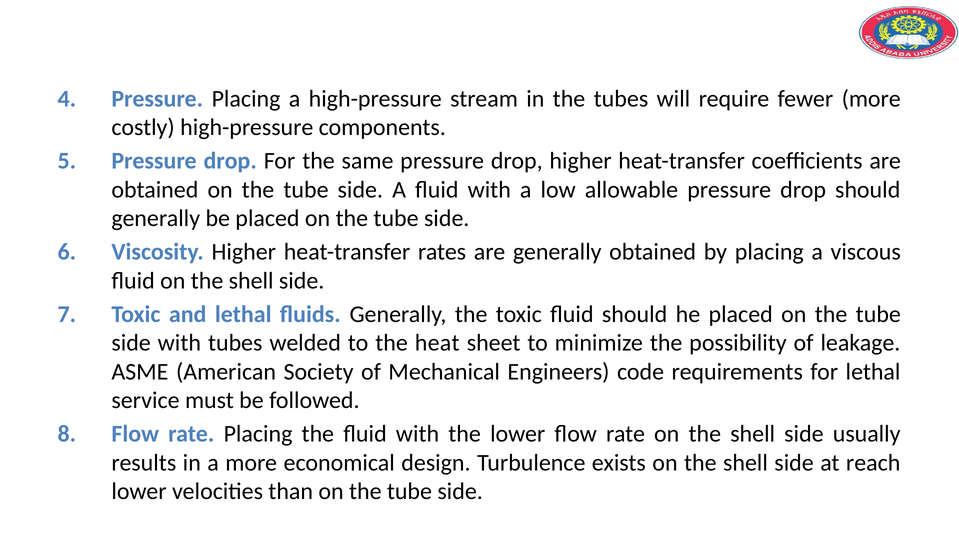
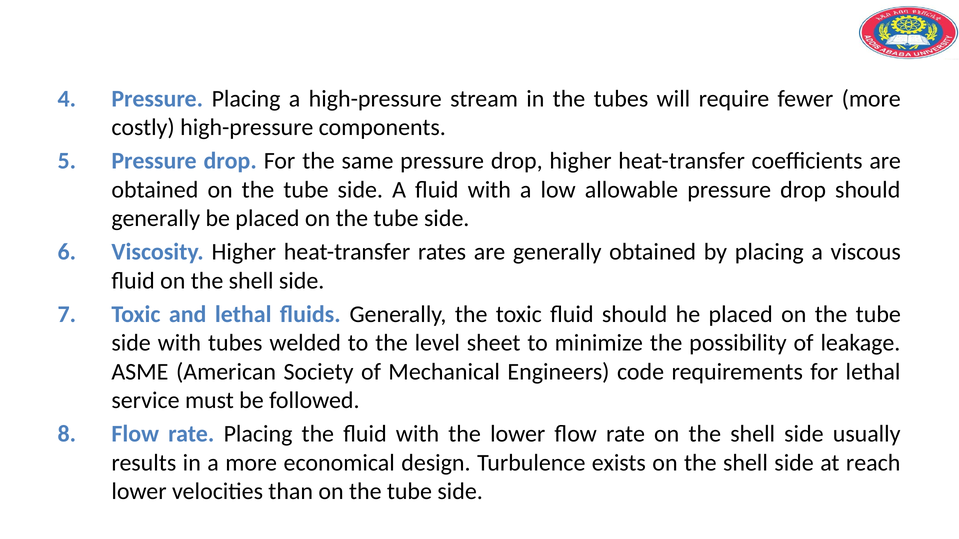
heat: heat -> level
